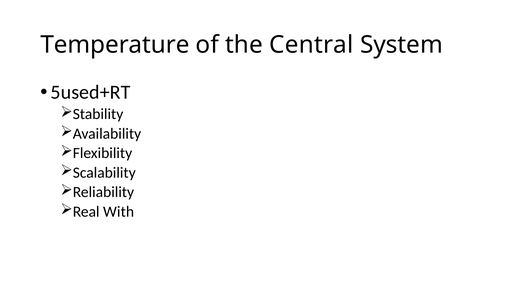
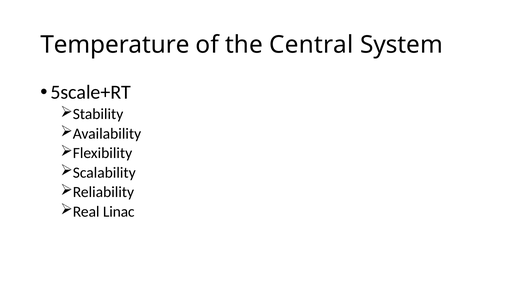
5used+RT: 5used+RT -> 5scale+RT
With: With -> Linac
